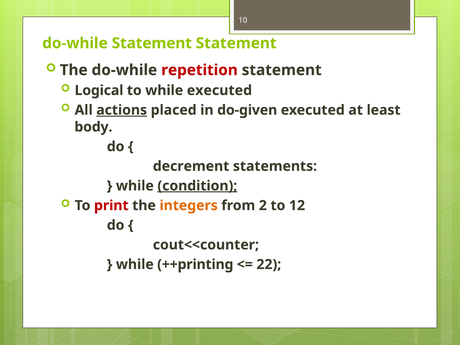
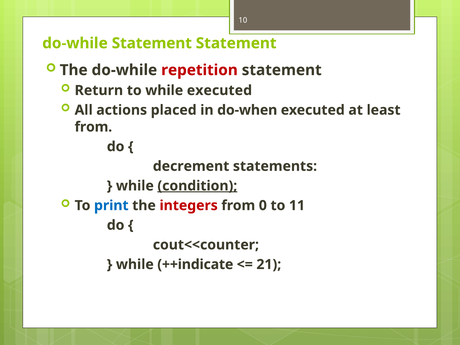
Logical: Logical -> Return
actions underline: present -> none
do-given: do-given -> do-when
body at (93, 127): body -> from
print colour: red -> blue
integers colour: orange -> red
2: 2 -> 0
12: 12 -> 11
++printing: ++printing -> ++indicate
22: 22 -> 21
